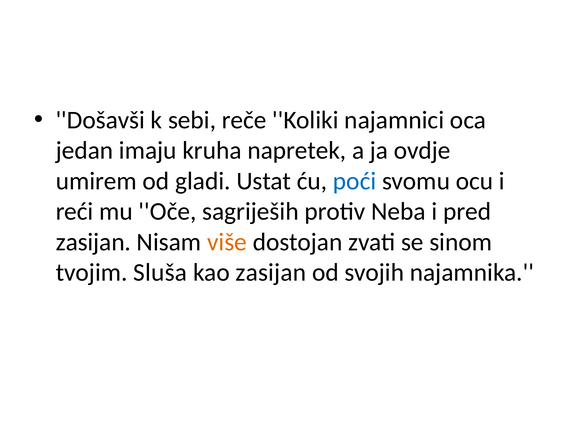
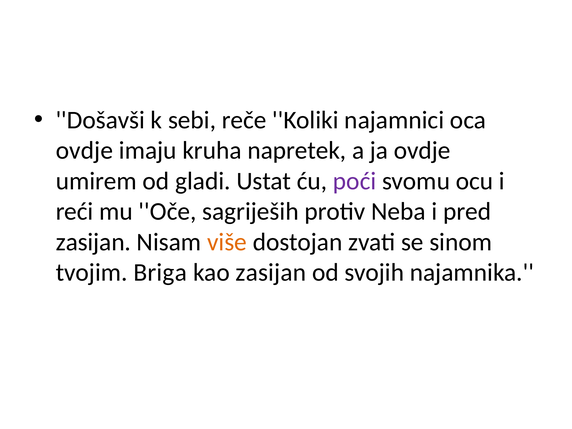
jedan at (84, 151): jedan -> ovdje
poći colour: blue -> purple
Sluša: Sluša -> Briga
